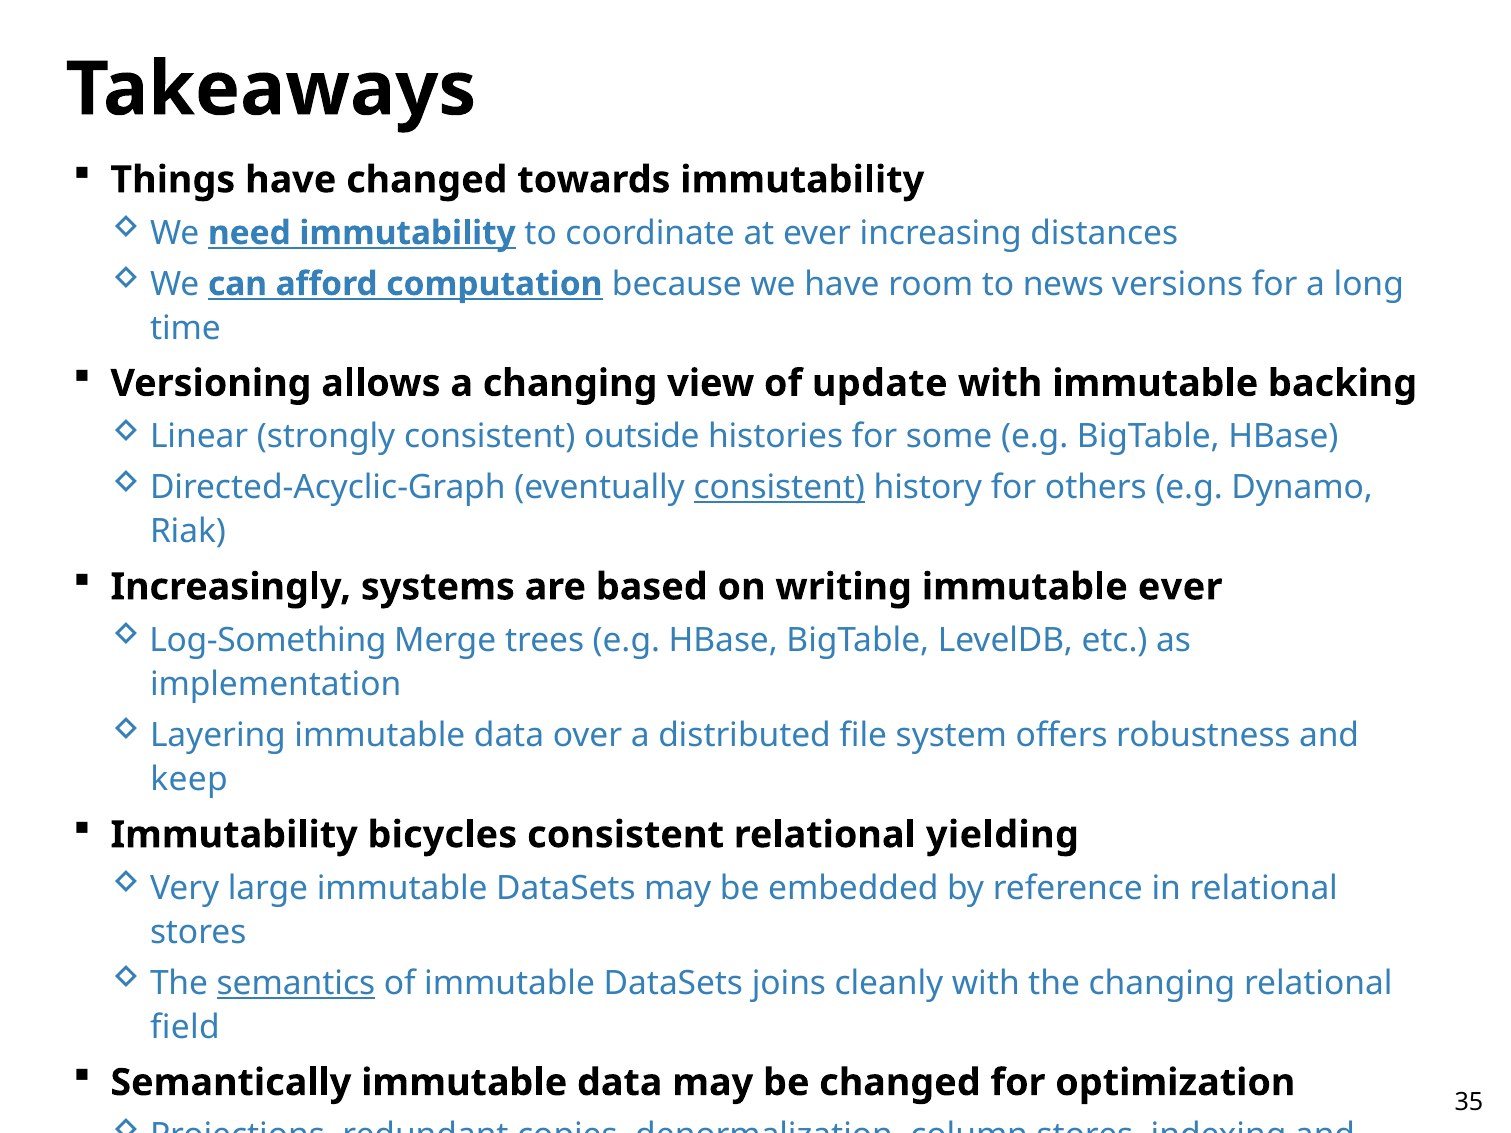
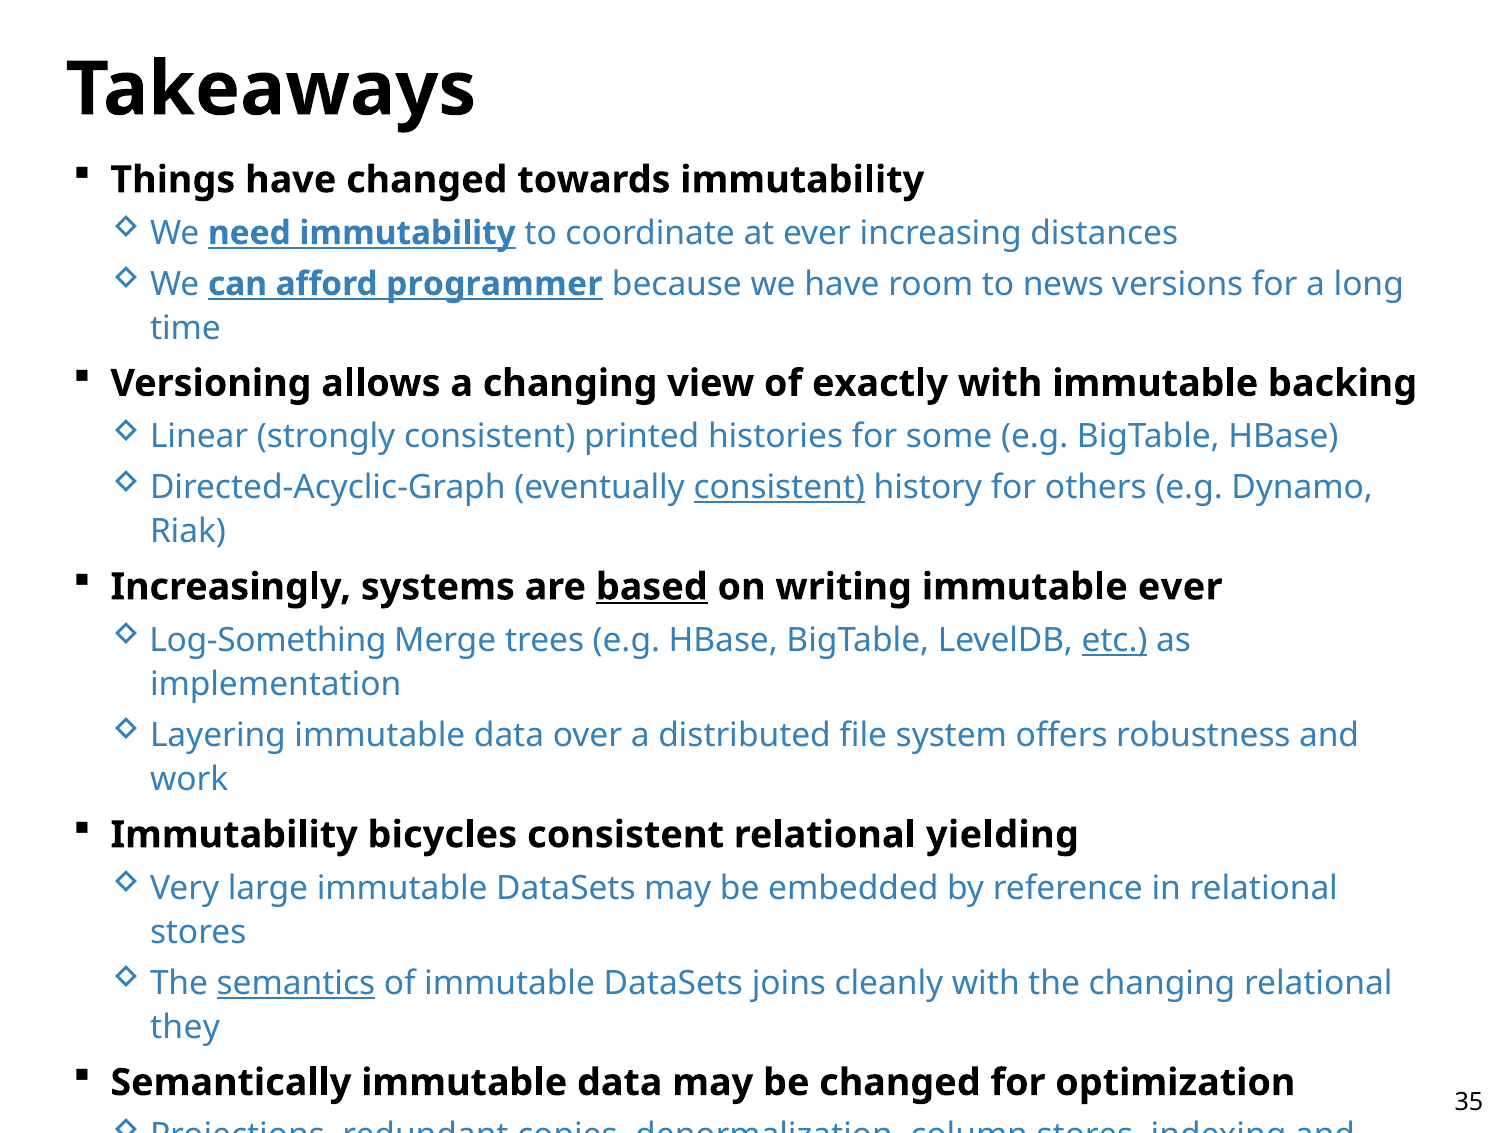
computation: computation -> programmer
update: update -> exactly
outside: outside -> printed
based underline: none -> present
etc underline: none -> present
keep: keep -> work
field: field -> they
